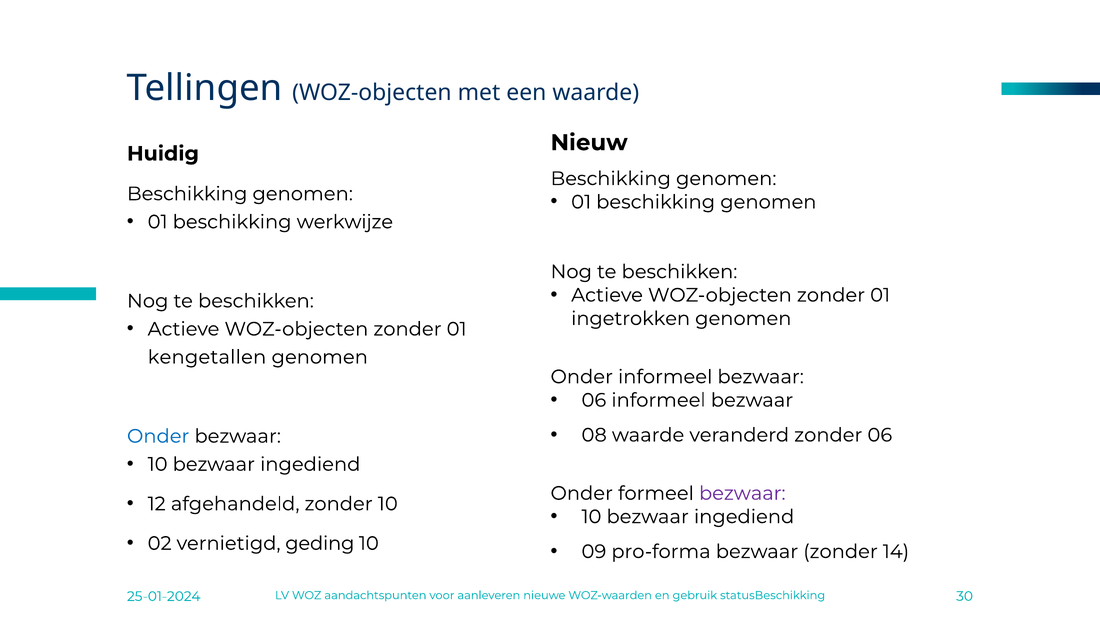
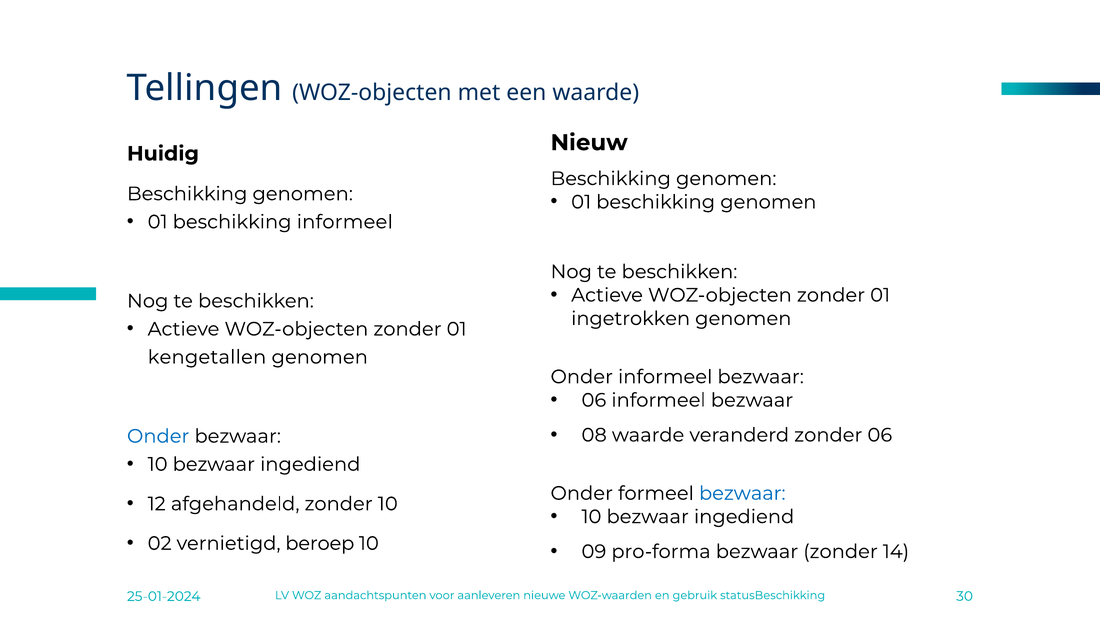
beschikking werkwijze: werkwijze -> informeel
bezwaar at (742, 493) colour: purple -> blue
geding: geding -> beroep
